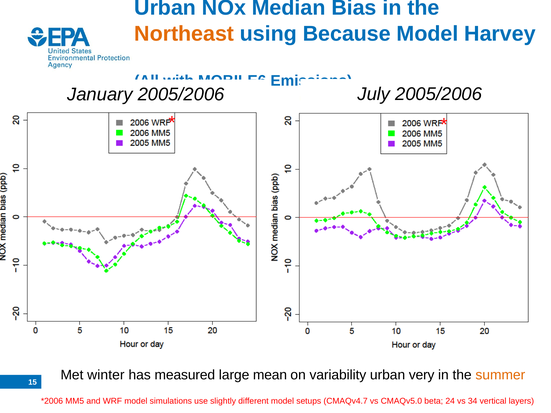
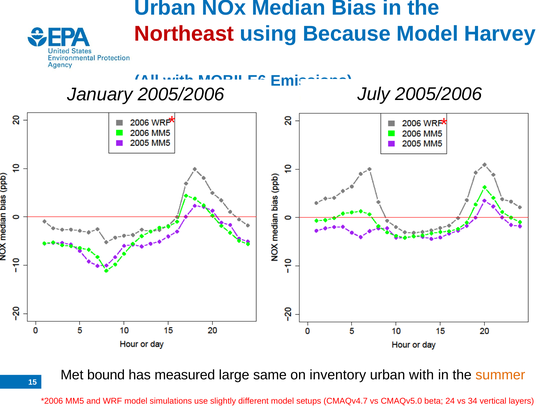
Northeast colour: orange -> red
winter: winter -> bound
mean: mean -> same
variability: variability -> inventory
urban very: very -> with
